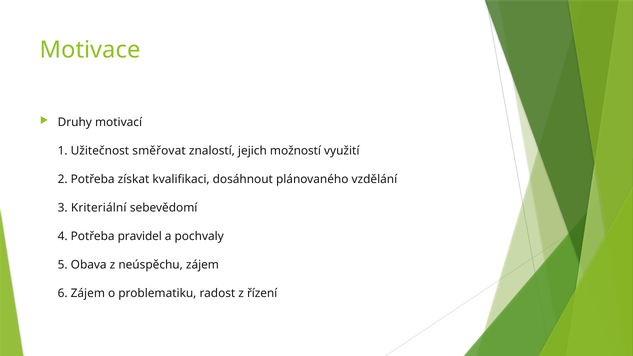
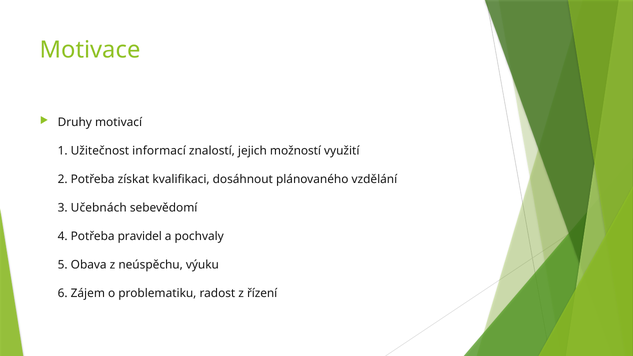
směřovat: směřovat -> informací
Kriteriální: Kriteriální -> Učebnách
neúspěchu zájem: zájem -> výuku
